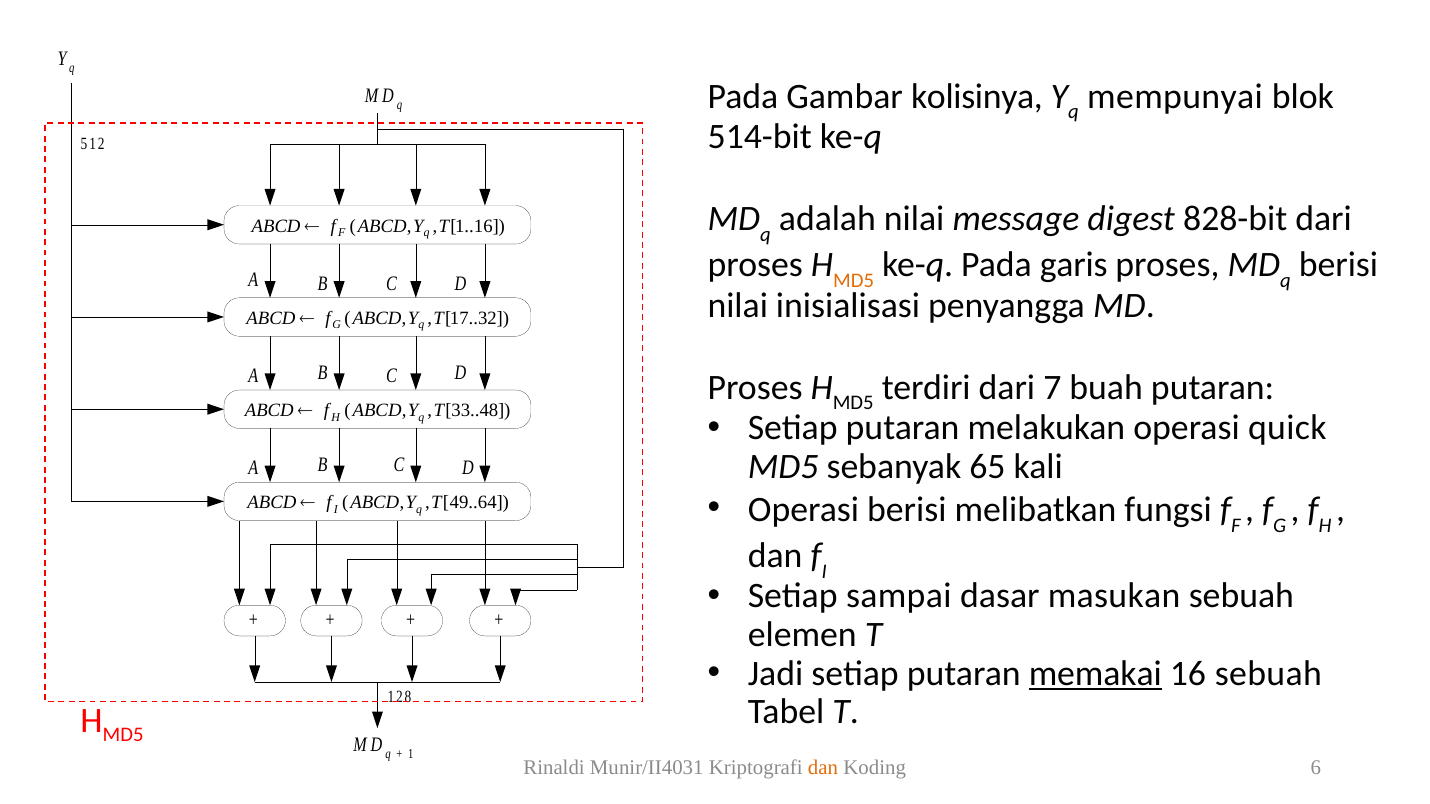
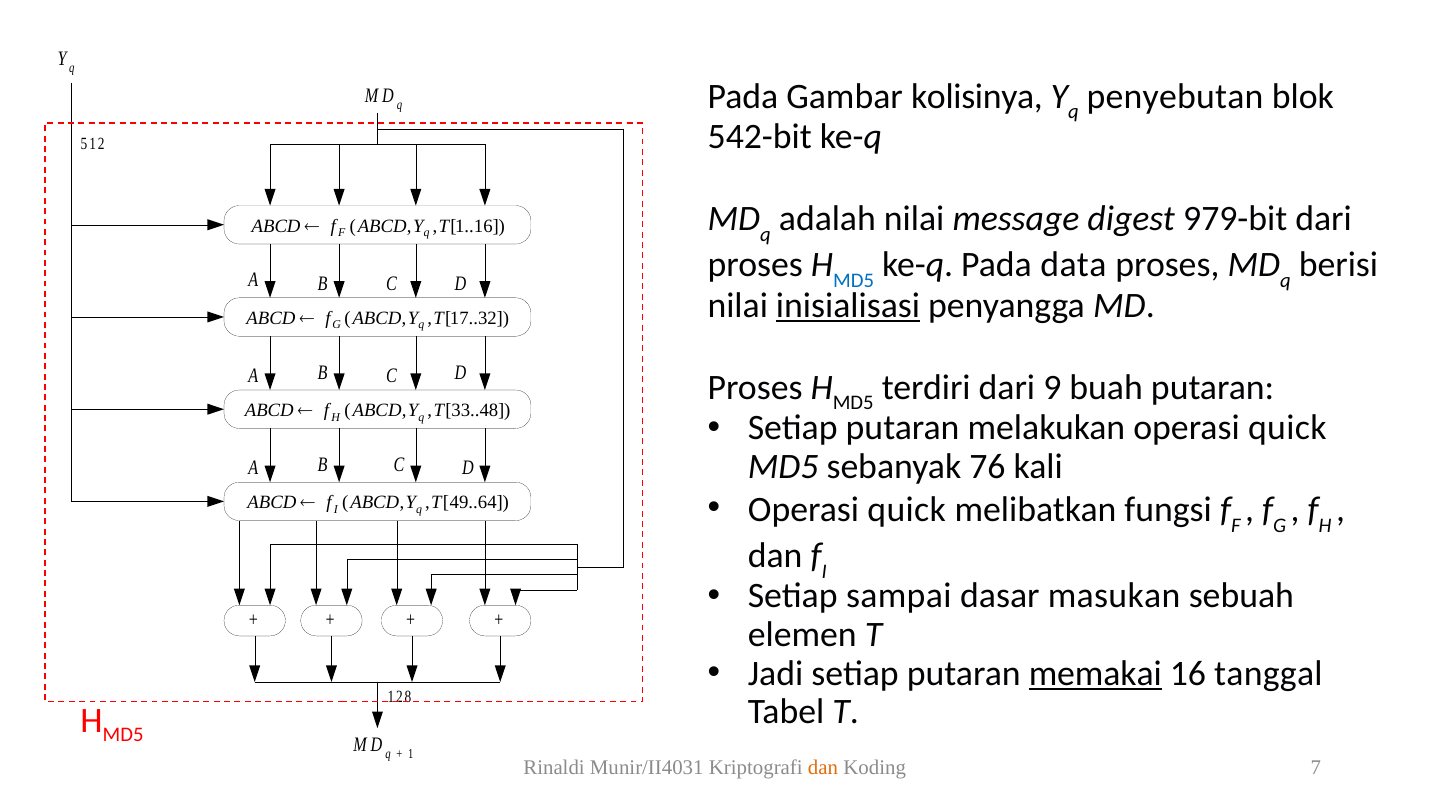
mempunyai: mempunyai -> penyebutan
514-bit: 514-bit -> 542-bit
828-bit: 828-bit -> 979-bit
MD5 at (854, 280) colour: orange -> blue
garis: garis -> data
inisialisasi underline: none -> present
7: 7 -> 9
65: 65 -> 76
berisi at (907, 510): berisi -> quick
16 sebuah: sebuah -> tanggal
6: 6 -> 7
